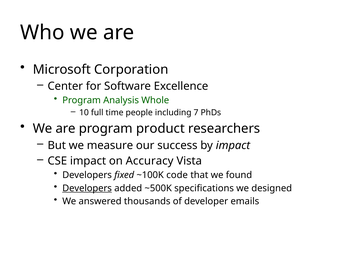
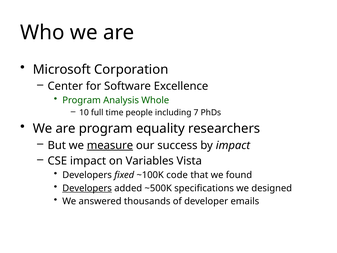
product: product -> equality
measure underline: none -> present
Accuracy: Accuracy -> Variables
